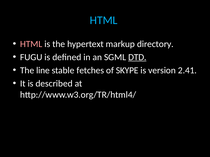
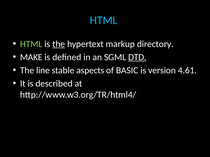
HTML at (31, 44) colour: pink -> light green
the at (59, 44) underline: none -> present
FUGU: FUGU -> MAKE
fetches: fetches -> aspects
SKYPE: SKYPE -> BASIC
2.41: 2.41 -> 4.61
